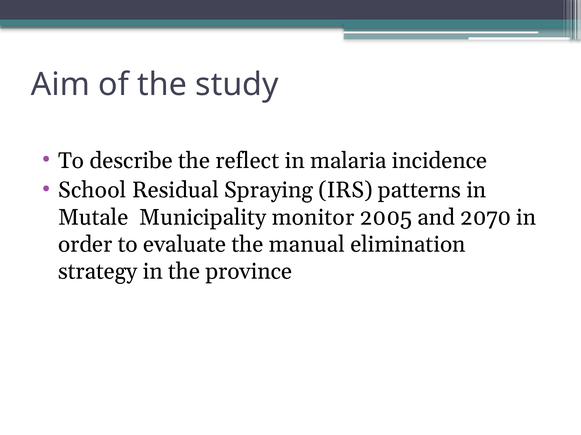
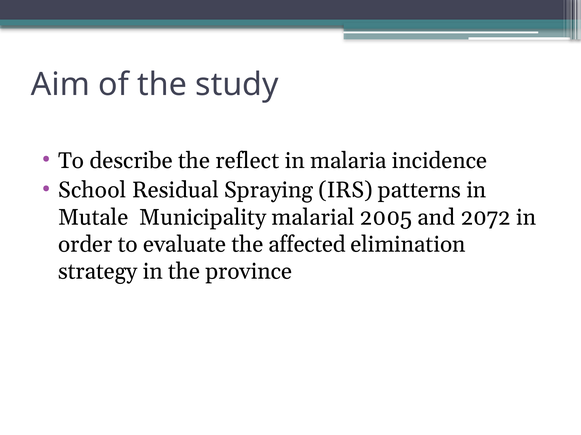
monitor: monitor -> malarial
2070: 2070 -> 2072
manual: manual -> affected
